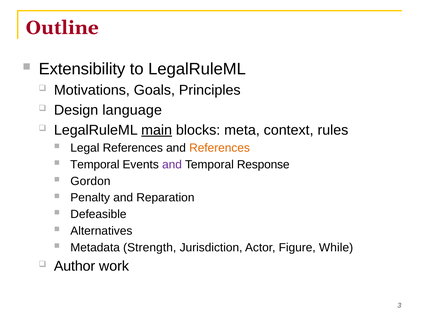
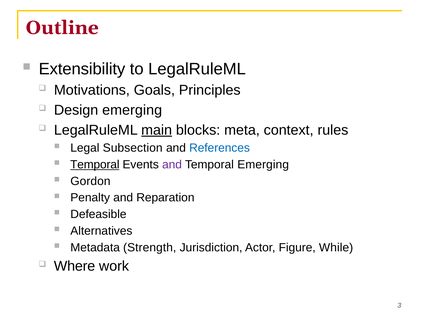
Design language: language -> emerging
Legal References: References -> Subsection
References at (220, 148) colour: orange -> blue
Temporal at (95, 165) underline: none -> present
Temporal Response: Response -> Emerging
Author: Author -> Where
